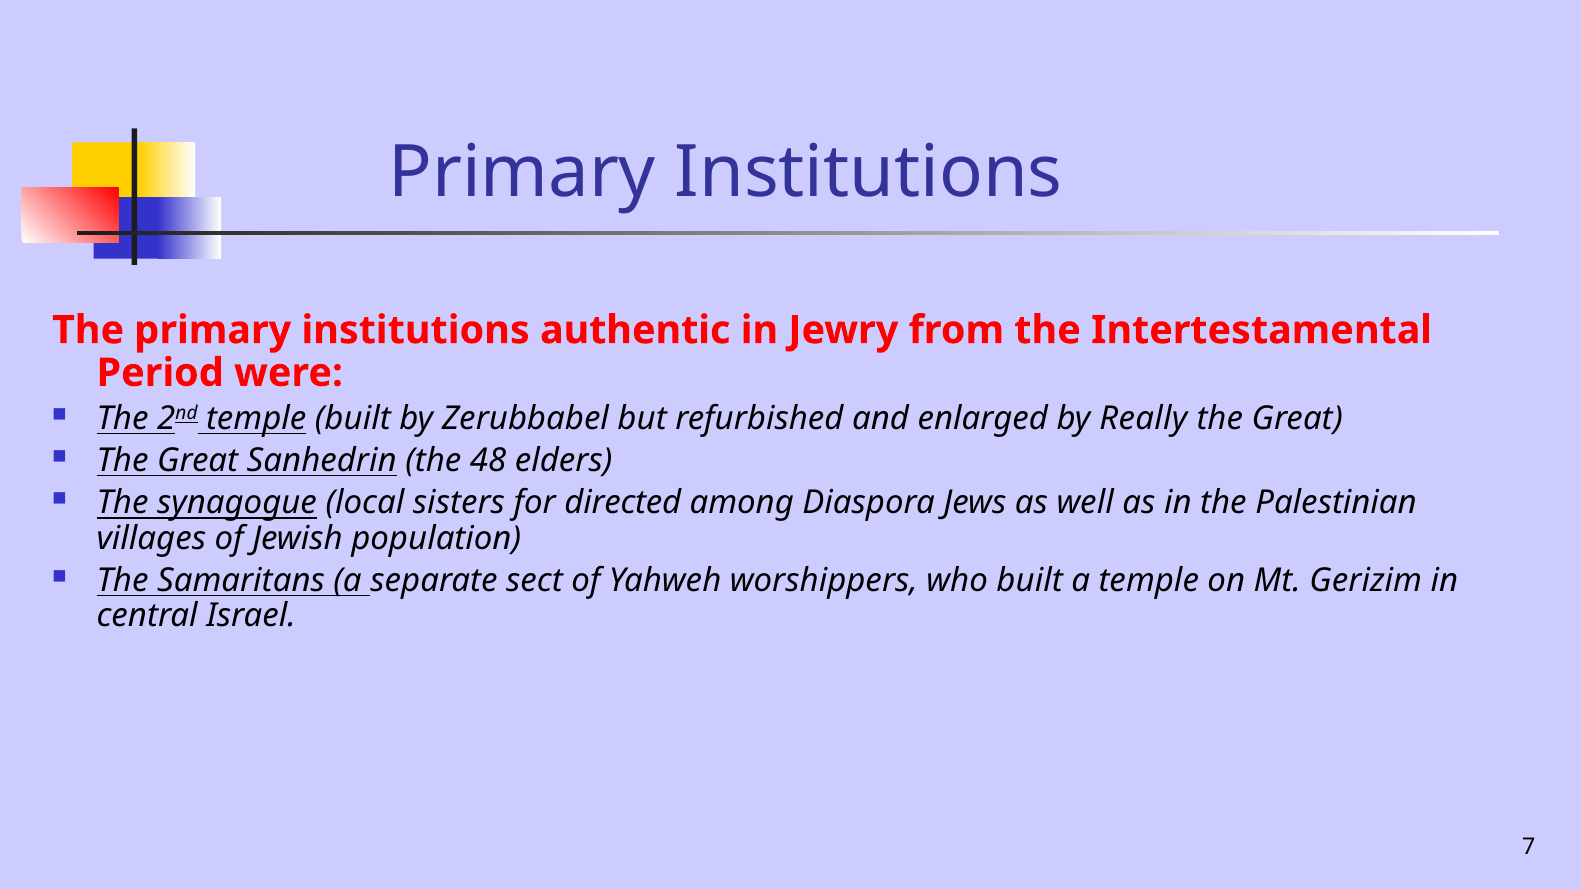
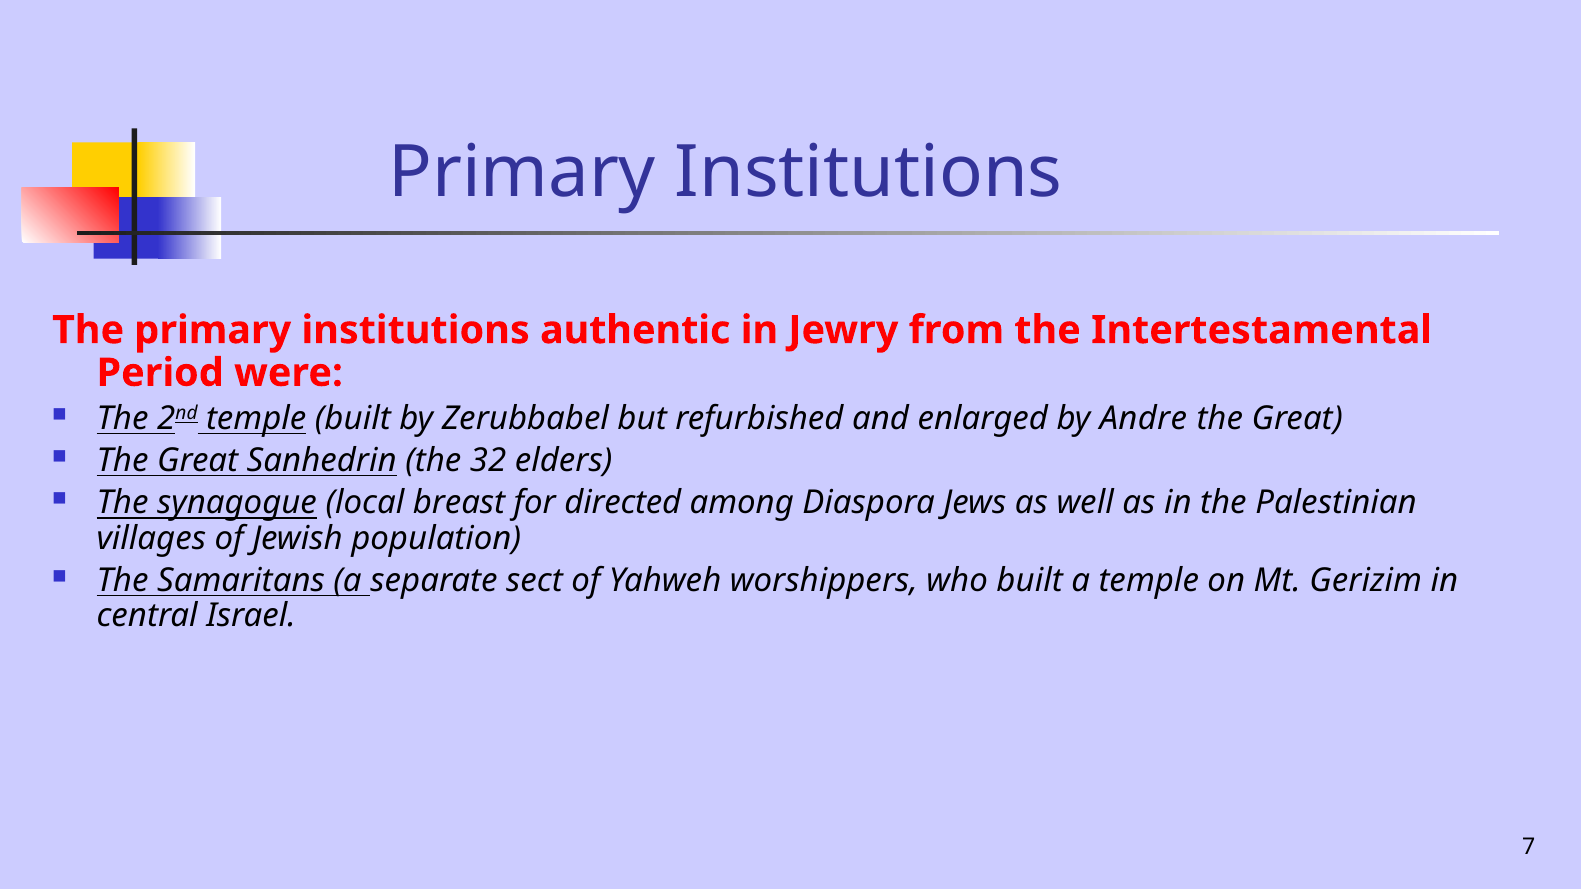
Really: Really -> Andre
48: 48 -> 32
sisters: sisters -> breast
